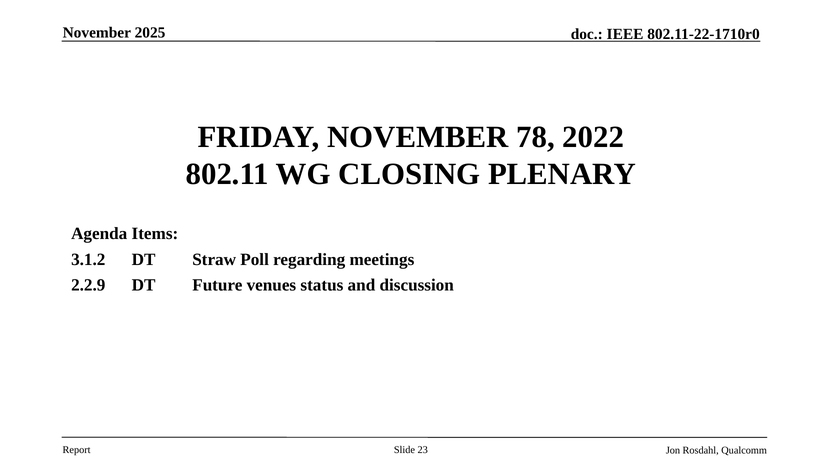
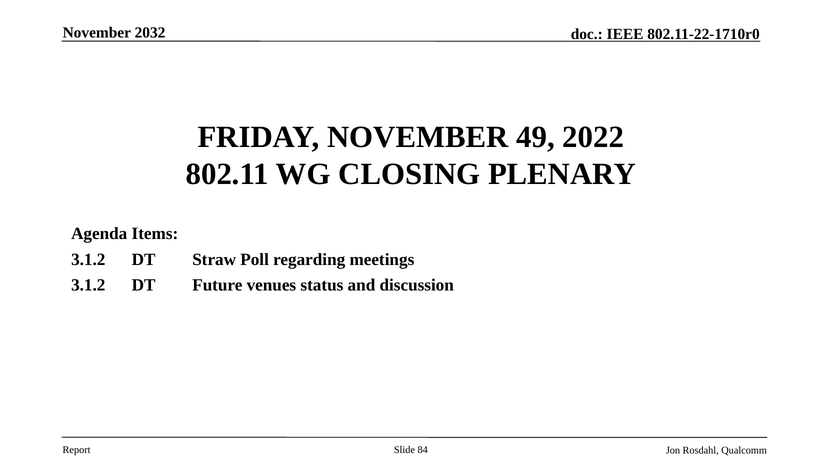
2025: 2025 -> 2032
78: 78 -> 49
2.2.9 at (88, 285): 2.2.9 -> 3.1.2
23: 23 -> 84
